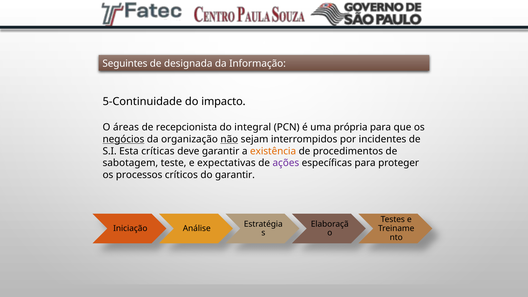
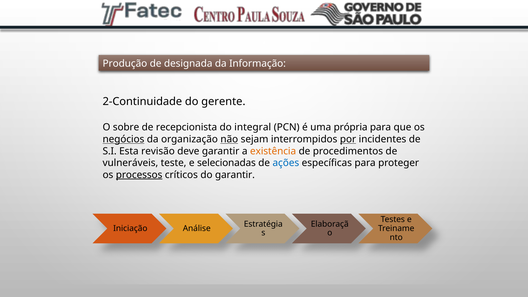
Seguintes: Seguintes -> Produção
5-Continuidade: 5-Continuidade -> 2-Continuidade
impacto: impacto -> gerente
áreas: áreas -> sobre
por underline: none -> present
críticas: críticas -> revisão
sabotagem: sabotagem -> vulneráveis
expectativas: expectativas -> selecionadas
ações colour: purple -> blue
processos underline: none -> present
